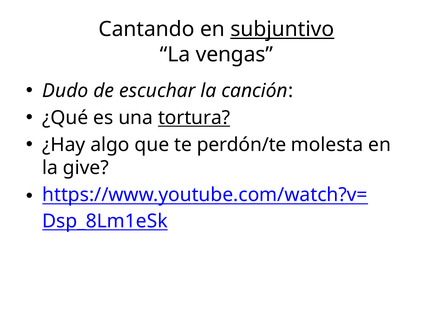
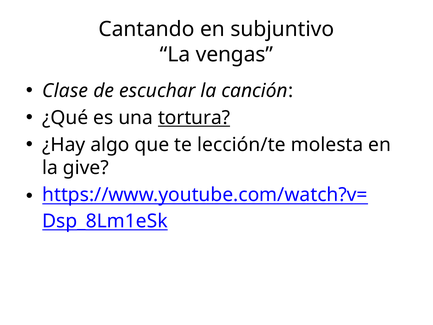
subjuntivo underline: present -> none
Dudo: Dudo -> Clase
perdón/te: perdón/te -> lección/te
